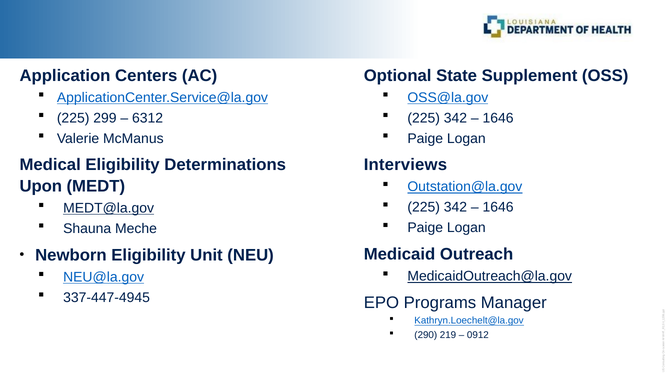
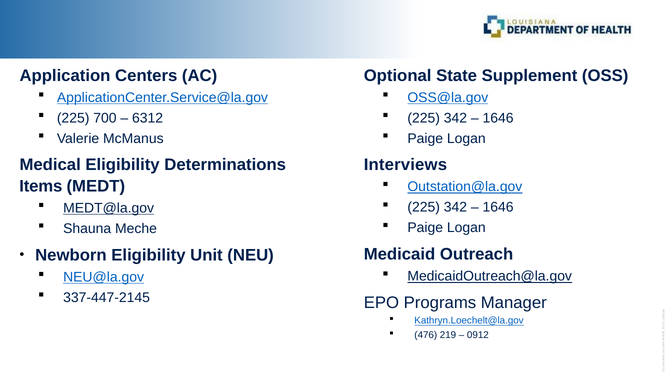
299: 299 -> 700
Upon: Upon -> Items
337-447-4945: 337-447-4945 -> 337-447-2145
290: 290 -> 476
